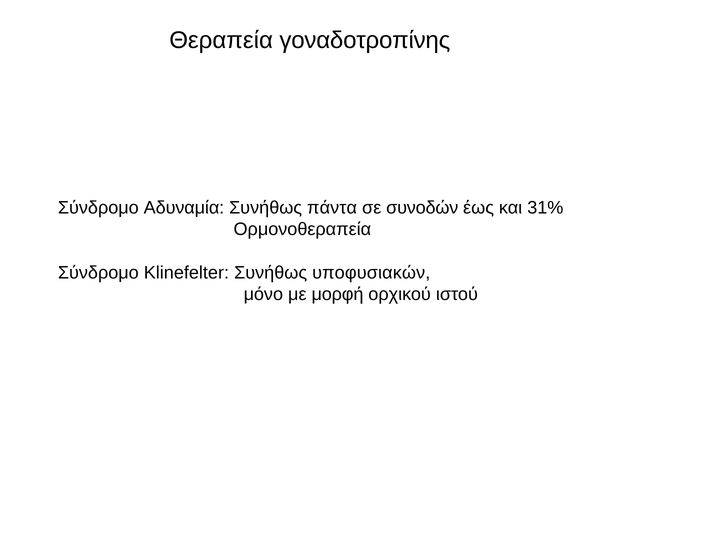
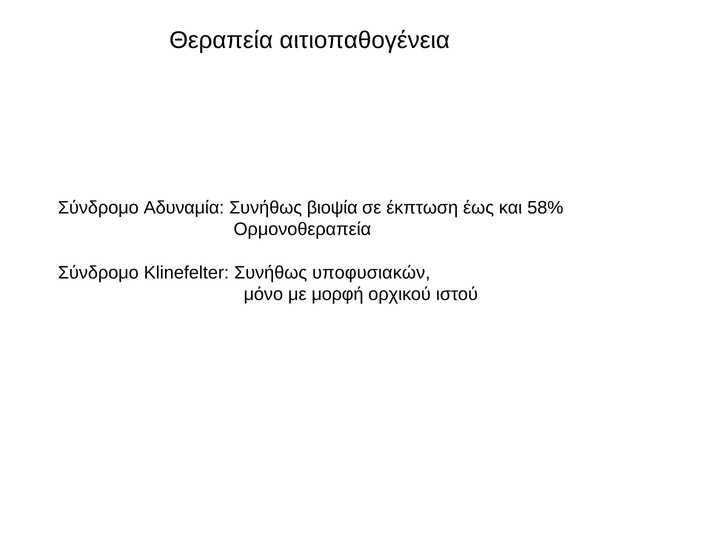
γοναδοτροπίνης: γοναδοτροπίνης -> αιτιοπαθογένεια
πάντα: πάντα -> βιοψία
συνοδών: συνοδών -> έκπτωση
31%: 31% -> 58%
